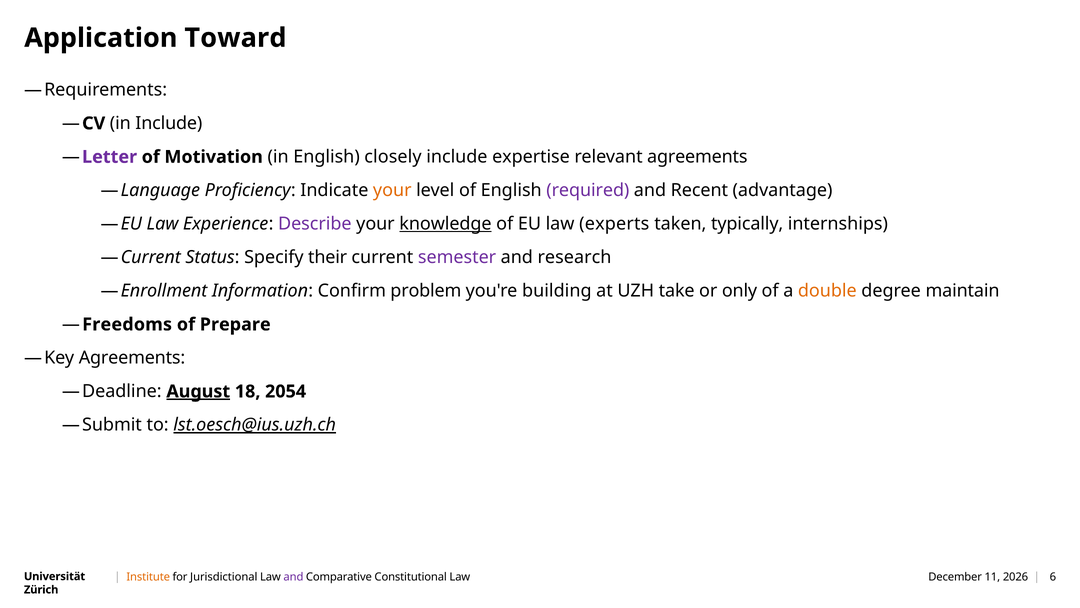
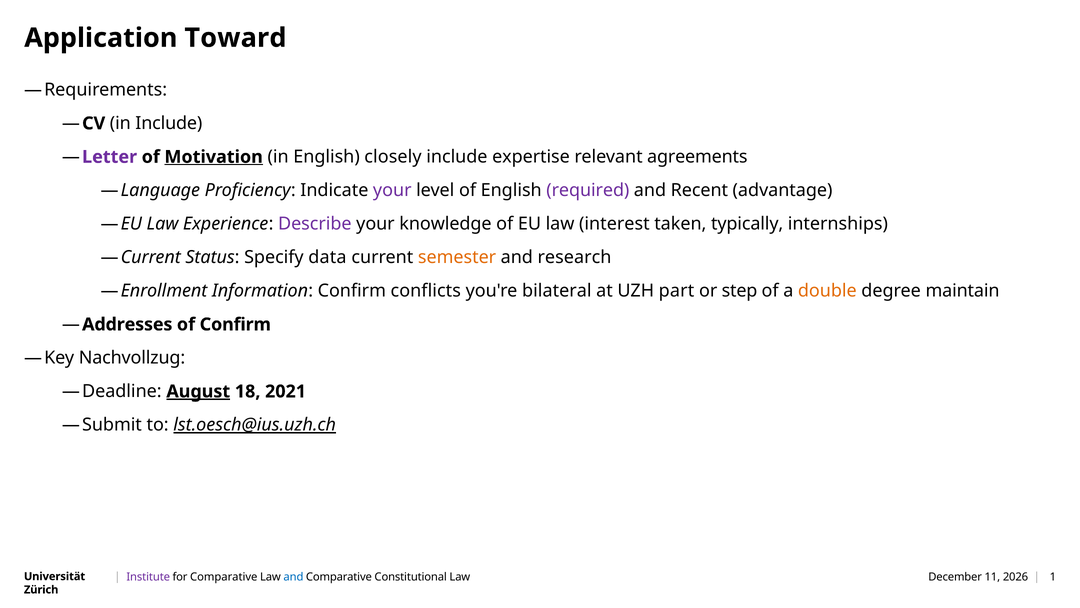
Motivation underline: none -> present
your at (392, 190) colour: orange -> purple
knowledge underline: present -> none
experts: experts -> interest
their: their -> data
semester colour: purple -> orange
problem: problem -> conflicts
building: building -> bilateral
take: take -> part
only: only -> step
Freedoms: Freedoms -> Addresses
of Prepare: Prepare -> Confirm
Agreements at (132, 358): Agreements -> Nachvollzug
2054: 2054 -> 2021
Institute colour: orange -> purple
for Jurisdictional: Jurisdictional -> Comparative
and at (293, 577) colour: purple -> blue
6: 6 -> 1
